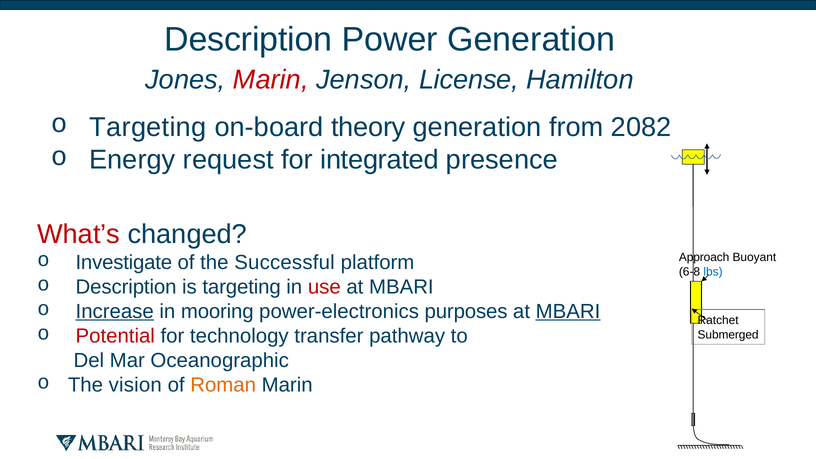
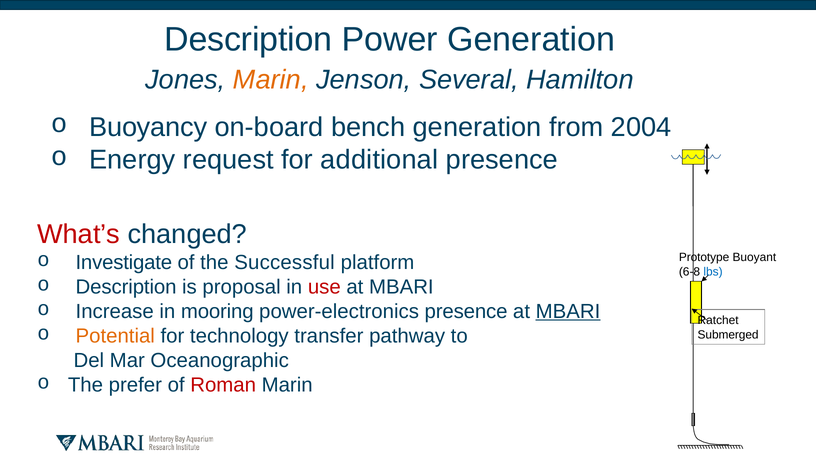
Marin at (271, 80) colour: red -> orange
License: License -> Several
Targeting at (148, 127): Targeting -> Buoyancy
theory: theory -> bench
2082: 2082 -> 2004
integrated: integrated -> additional
Approach: Approach -> Prototype
is targeting: targeting -> proposal
Increase underline: present -> none
power-electronics purposes: purposes -> presence
Potential colour: red -> orange
vision: vision -> prefer
Roman colour: orange -> red
